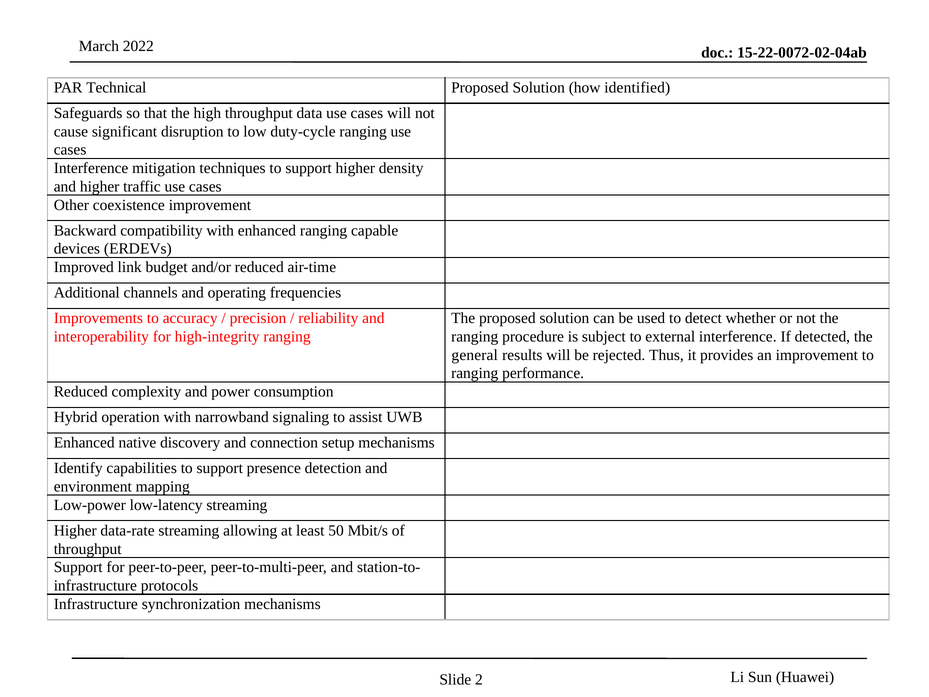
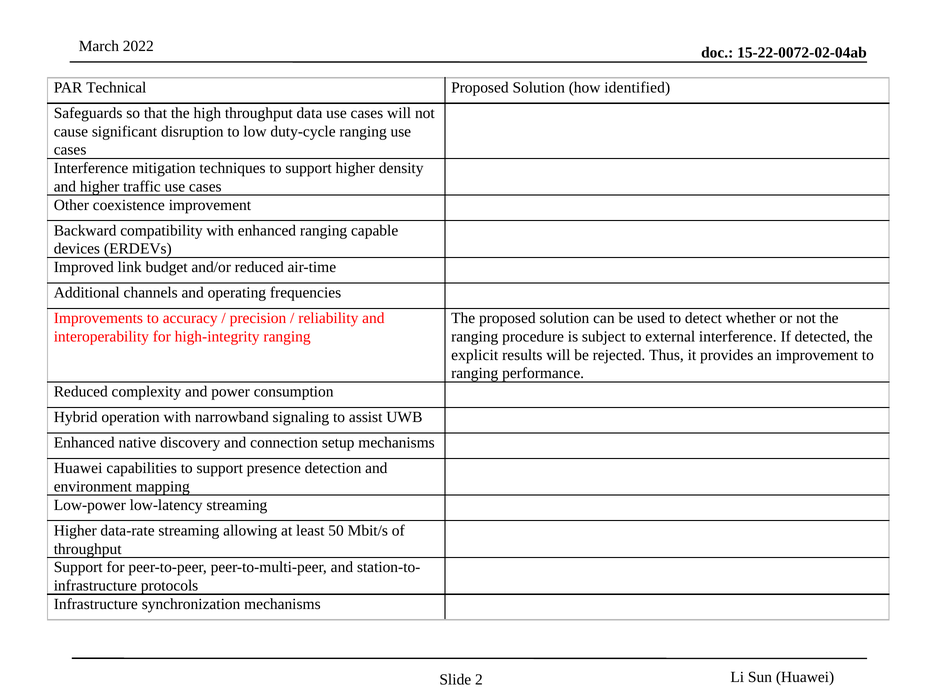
general: general -> explicit
Identify at (78, 468): Identify -> Huawei
